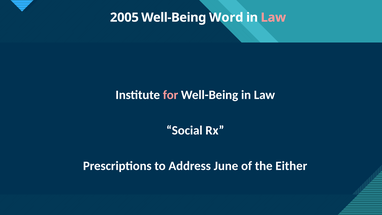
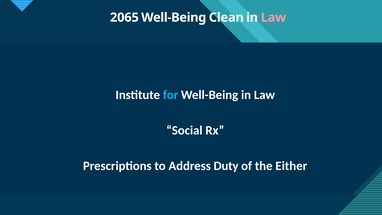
2005: 2005 -> 2065
Word: Word -> Clean
for colour: pink -> light blue
June: June -> Duty
